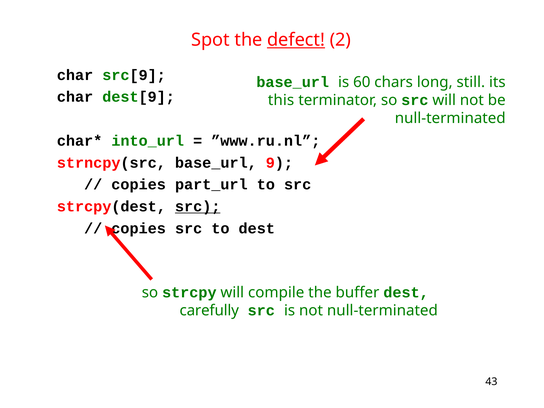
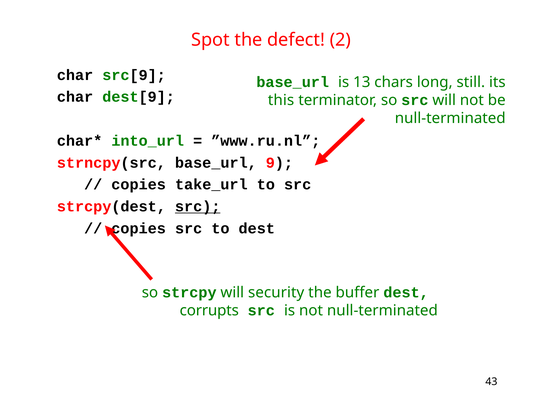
defect underline: present -> none
60: 60 -> 13
part_url: part_url -> take_url
compile: compile -> security
carefully: carefully -> corrupts
